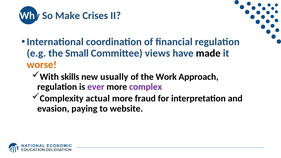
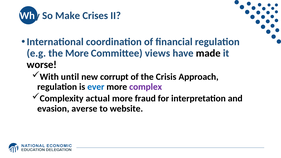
the Small: Small -> More
worse colour: orange -> black
skills: skills -> until
usually: usually -> corrupt
Work: Work -> Crisis
ever colour: purple -> blue
paying: paying -> averse
